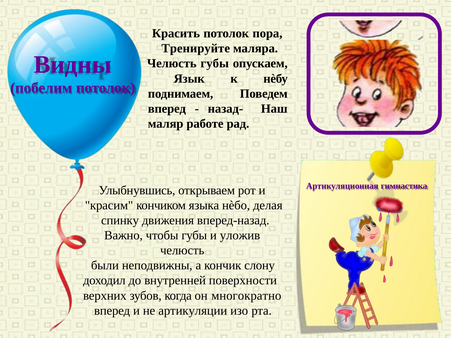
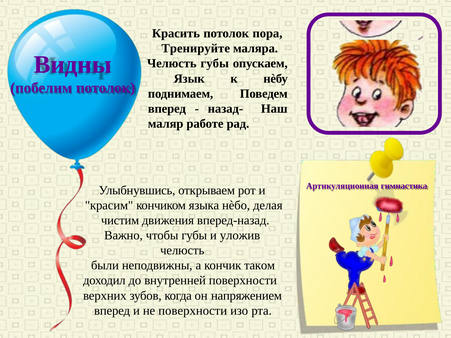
спинку: спинку -> чистим
слону: слону -> таком
многократно: многократно -> напряжением
не артикуляции: артикуляции -> поверхности
